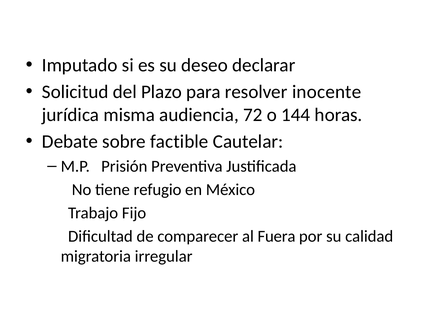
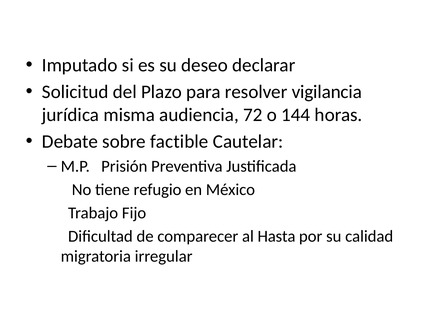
inocente: inocente -> vigilancia
Fuera: Fuera -> Hasta
